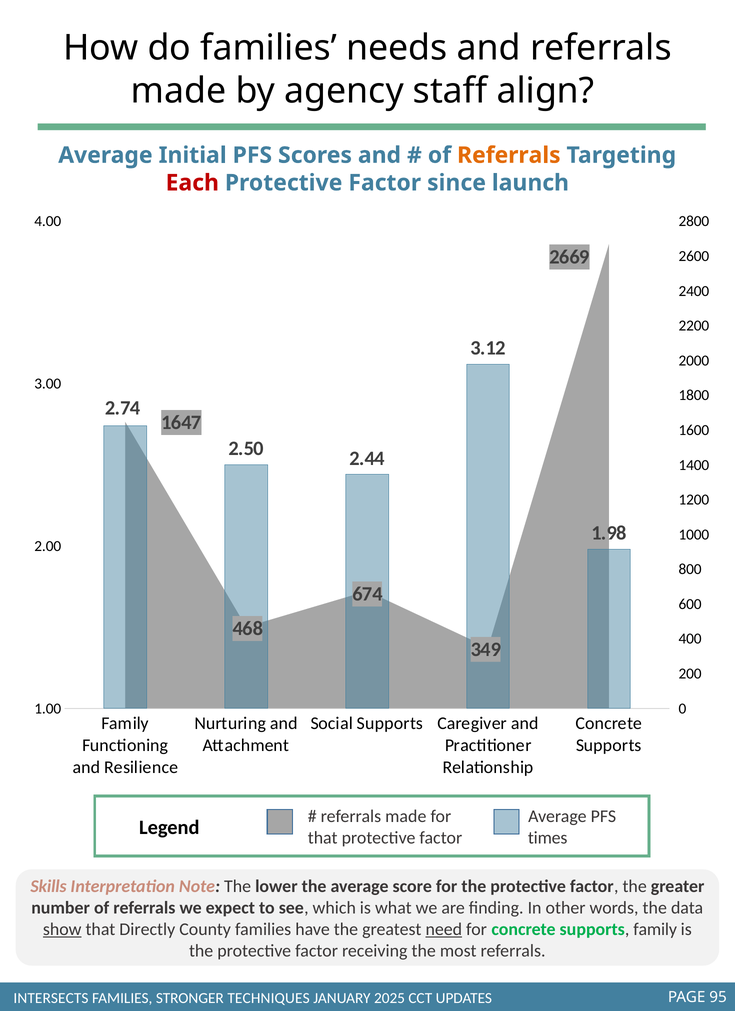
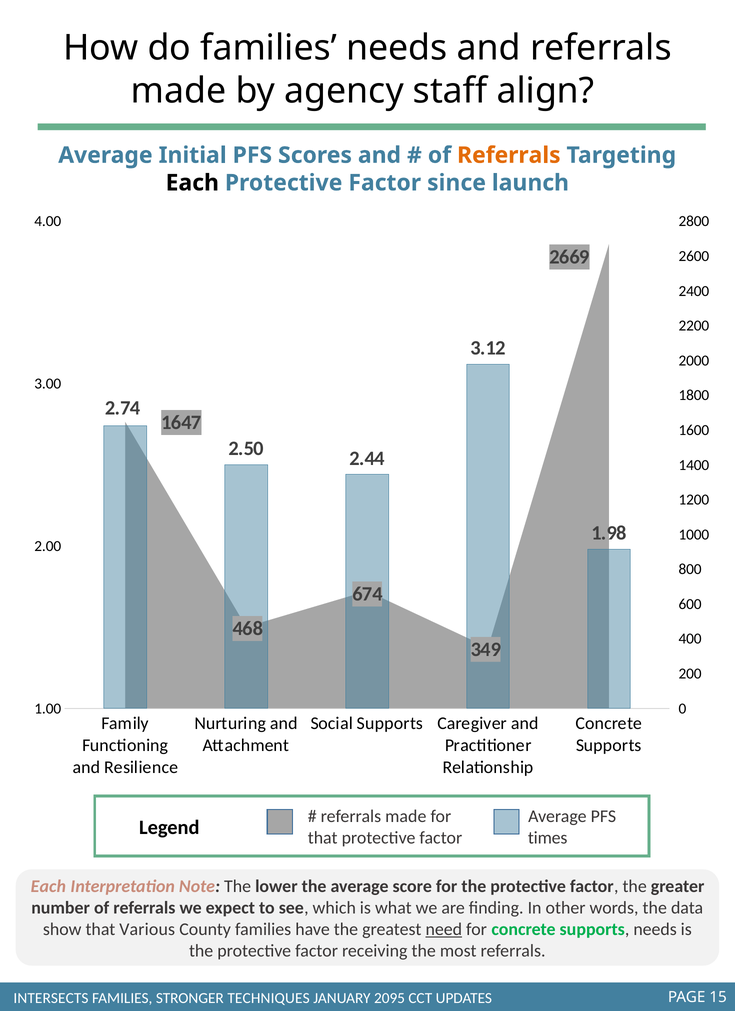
Each at (192, 183) colour: red -> black
Skills at (49, 886): Skills -> Each
show underline: present -> none
Directly: Directly -> Various
supports family: family -> needs
2025: 2025 -> 2095
95: 95 -> 15
